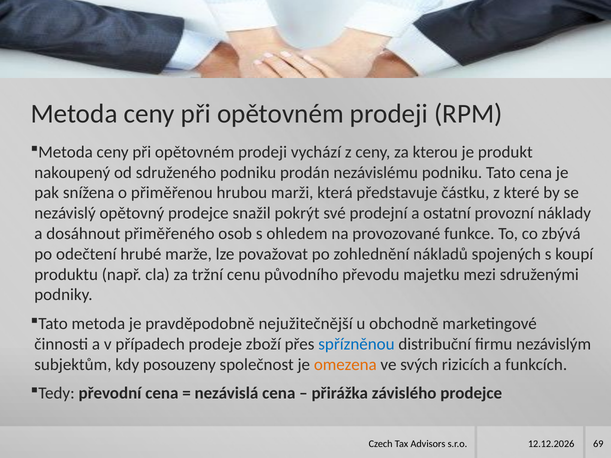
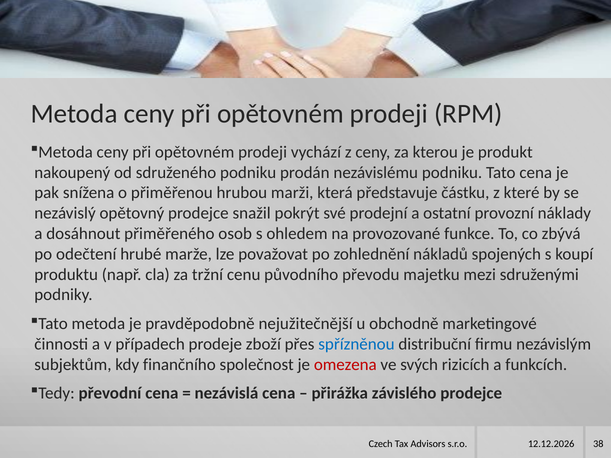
posouzeny: posouzeny -> finančního
omezena colour: orange -> red
69: 69 -> 38
